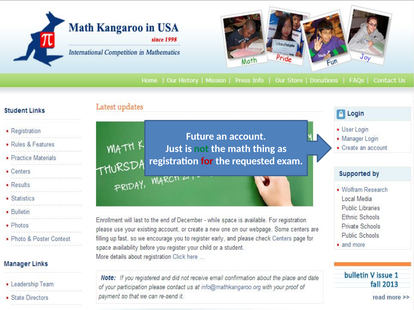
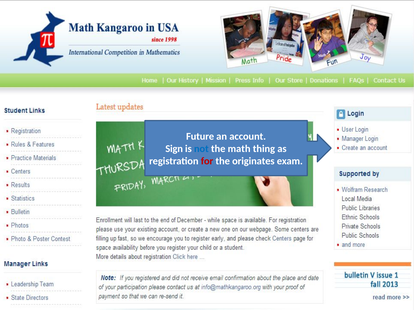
Just: Just -> Sign
not colour: green -> blue
requested: requested -> originates
